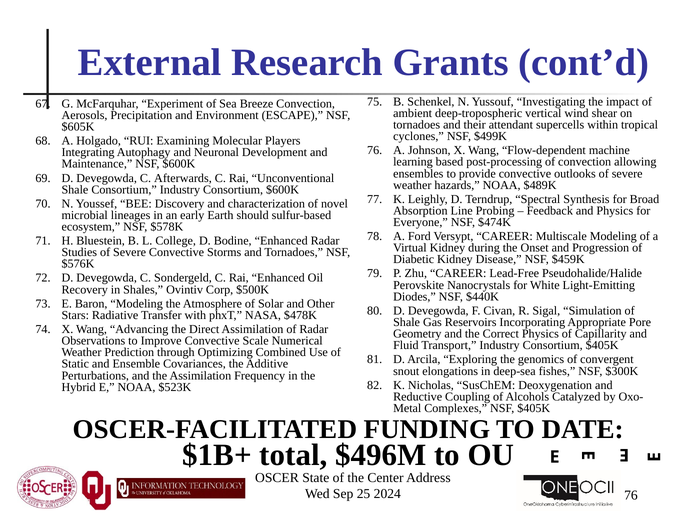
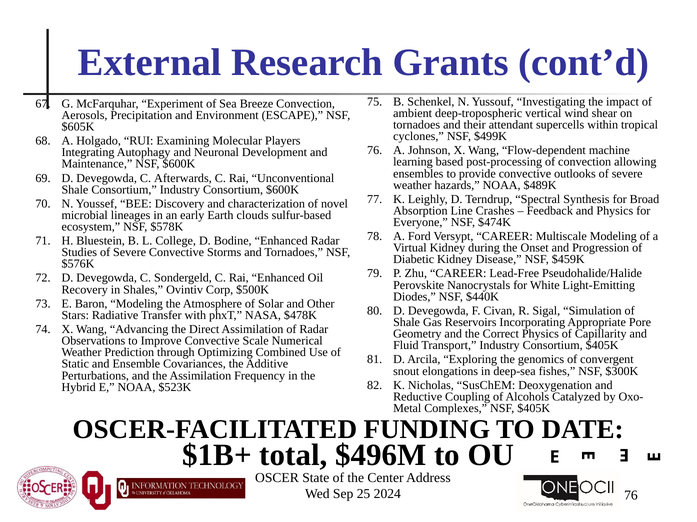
Probing: Probing -> Crashes
should: should -> clouds
